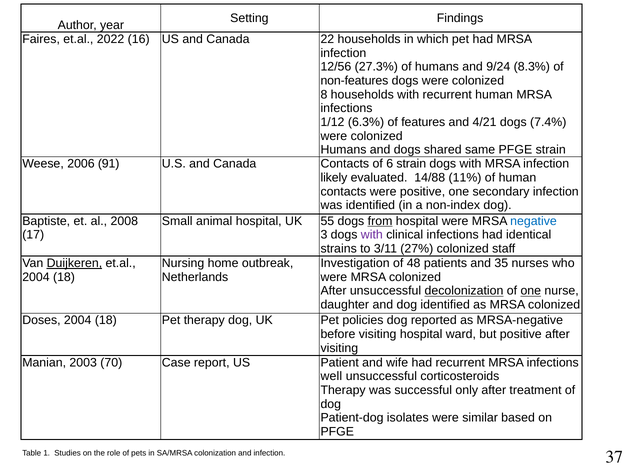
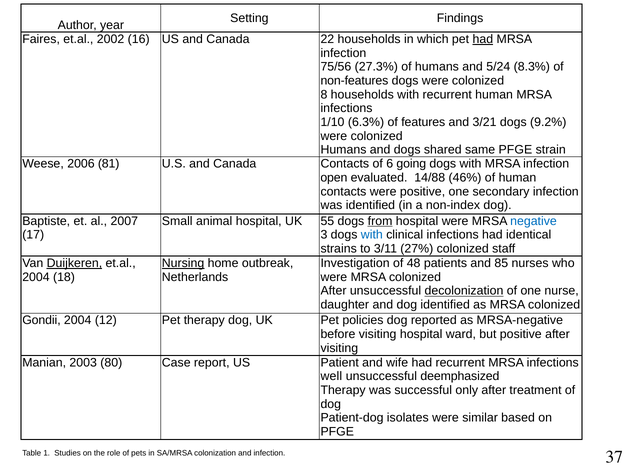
2022: 2022 -> 2002
had at (483, 39) underline: none -> present
12/56: 12/56 -> 75/56
9/24: 9/24 -> 5/24
1/12: 1/12 -> 1/10
4/21: 4/21 -> 3/21
7.4%: 7.4% -> 9.2%
91: 91 -> 81
6 strain: strain -> going
likely: likely -> open
11%: 11% -> 46%
2008: 2008 -> 2007
with at (372, 235) colour: purple -> blue
Nursing underline: none -> present
35: 35 -> 85
one at (531, 291) underline: present -> none
Doses: Doses -> Gondii
18 at (106, 320): 18 -> 12
70: 70 -> 80
corticosteroids: corticosteroids -> deemphasized
